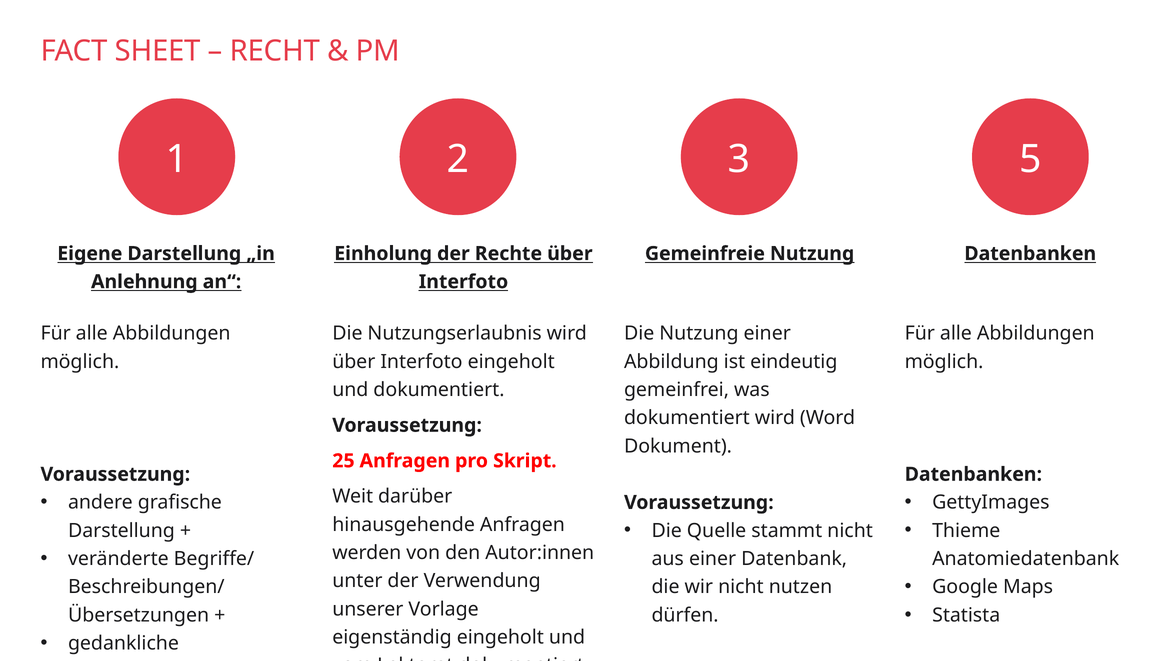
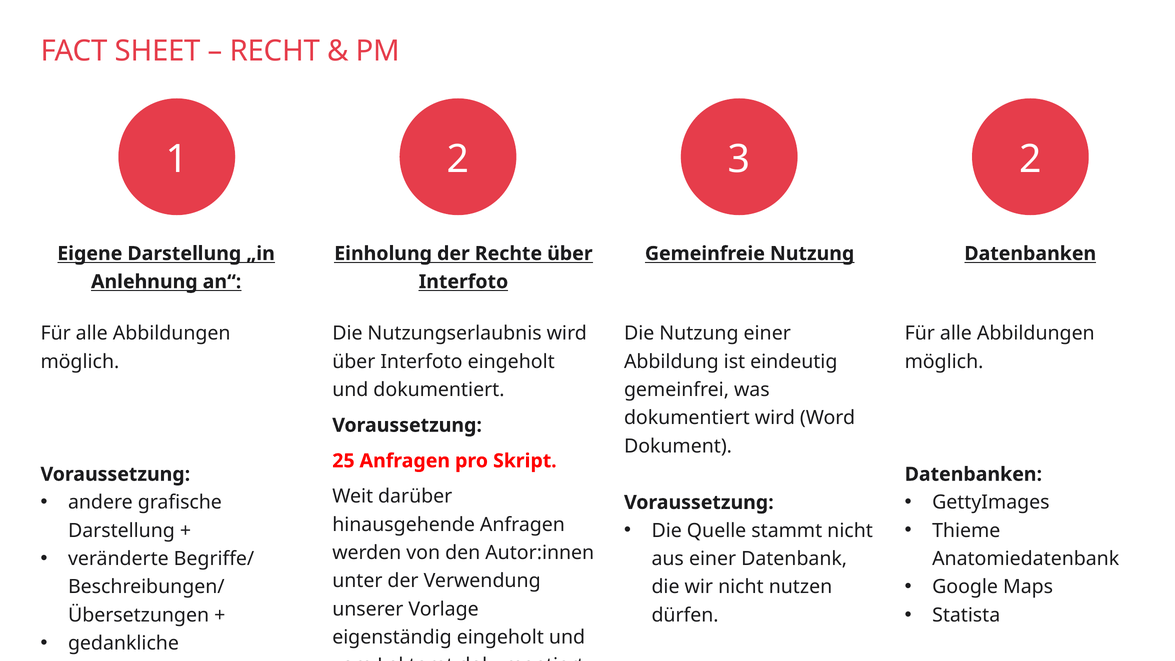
3 5: 5 -> 2
